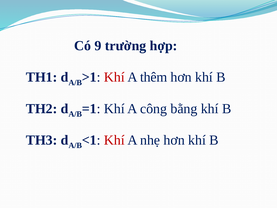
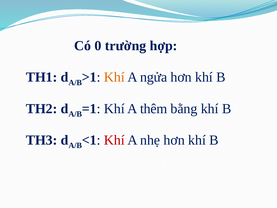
9: 9 -> 0
Khí at (114, 77) colour: red -> orange
thêm: thêm -> ngửa
công: công -> thêm
